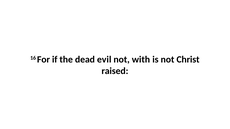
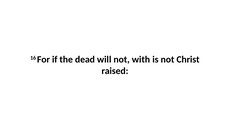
evil: evil -> will
